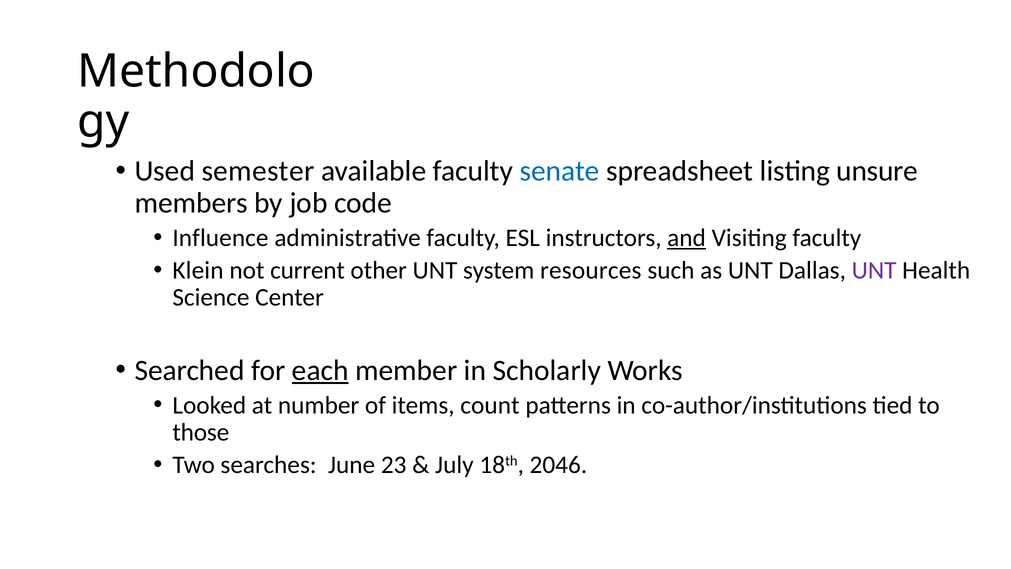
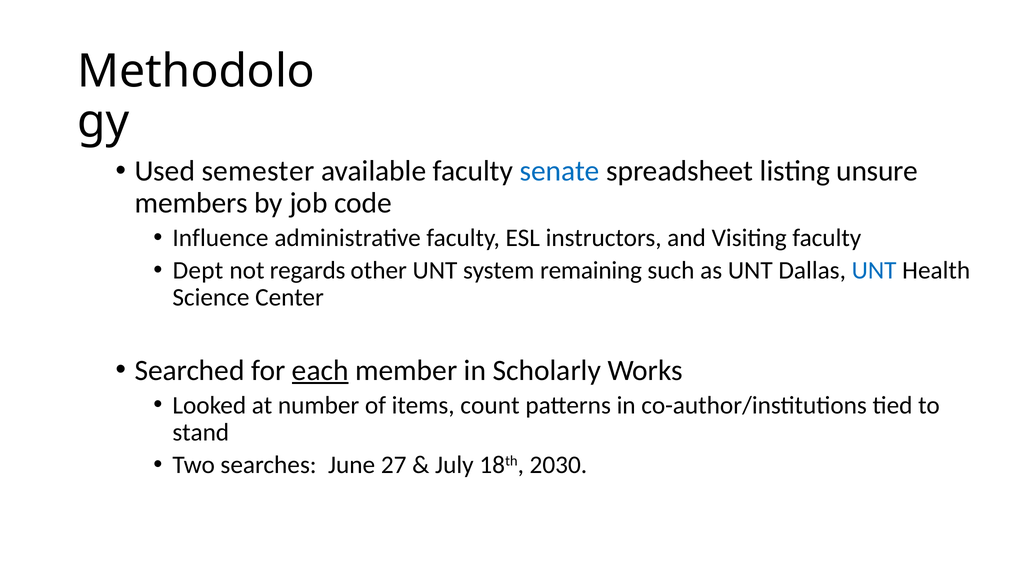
and underline: present -> none
Klein: Klein -> Dept
current: current -> regards
resources: resources -> remaining
UNT at (874, 270) colour: purple -> blue
those: those -> stand
23: 23 -> 27
2046: 2046 -> 2030
